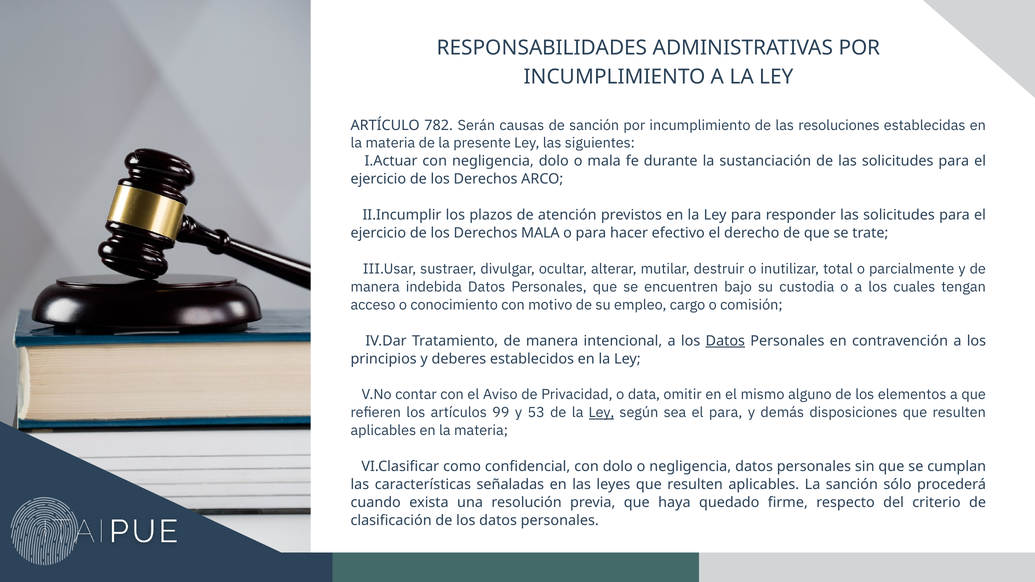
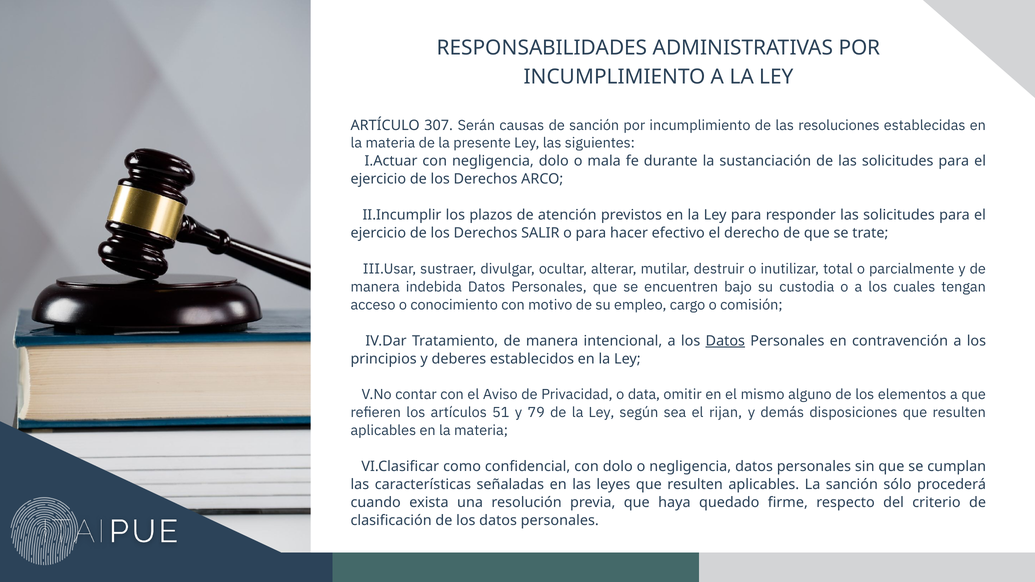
782: 782 -> 307
Derechos MALA: MALA -> SALIR
99: 99 -> 51
53: 53 -> 79
Ley at (601, 413) underline: present -> none
el para: para -> rijan
